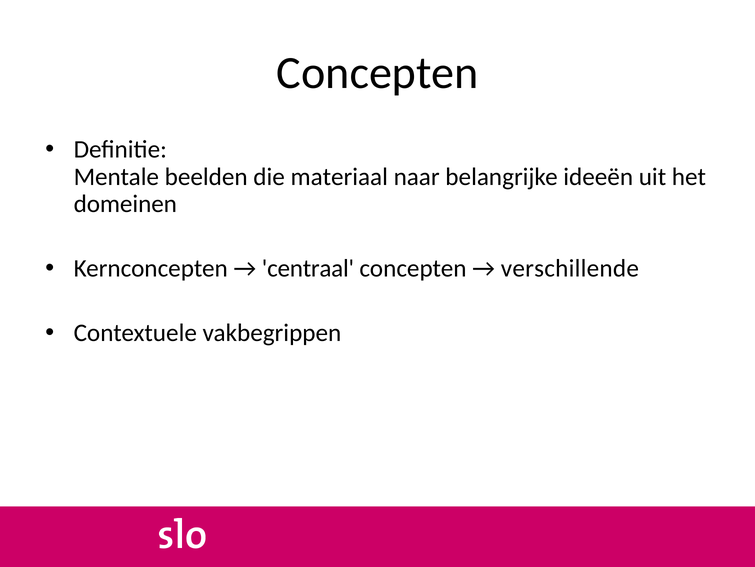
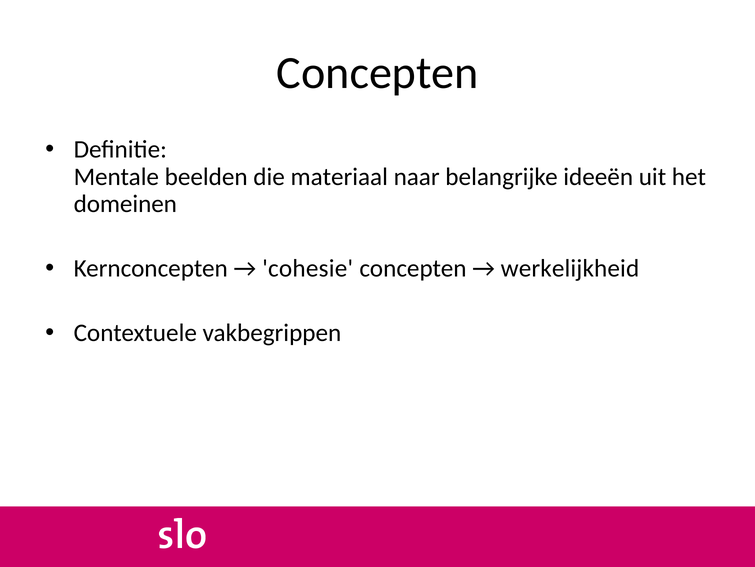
centraal: centraal -> cohesie
verschillende: verschillende -> werkelijkheid
